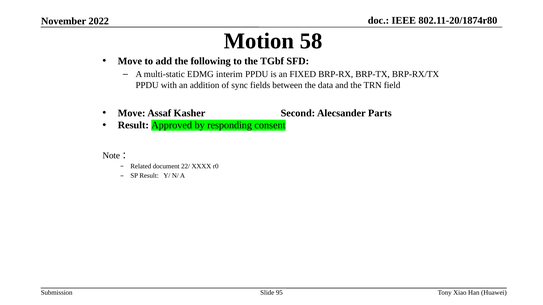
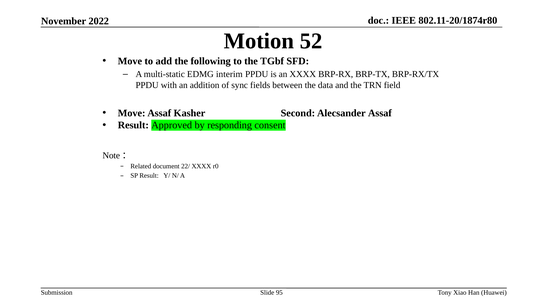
58: 58 -> 52
an FIXED: FIXED -> XXXX
Alecsander Parts: Parts -> Assaf
